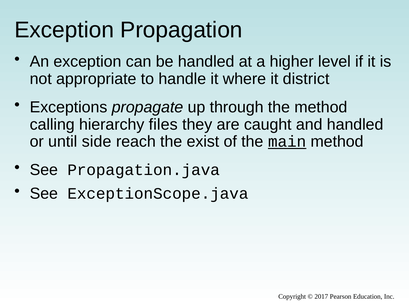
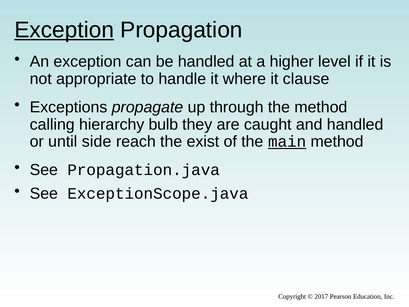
Exception at (64, 30) underline: none -> present
district: district -> clause
files: files -> bulb
